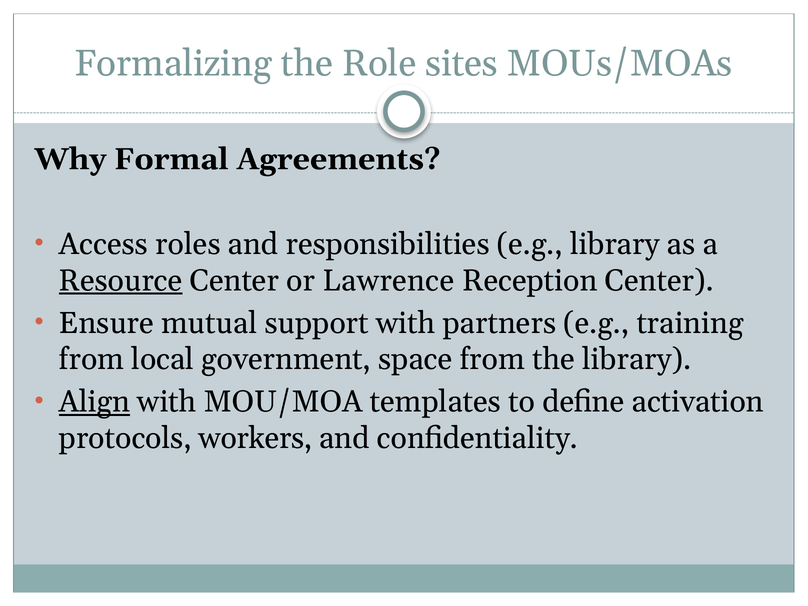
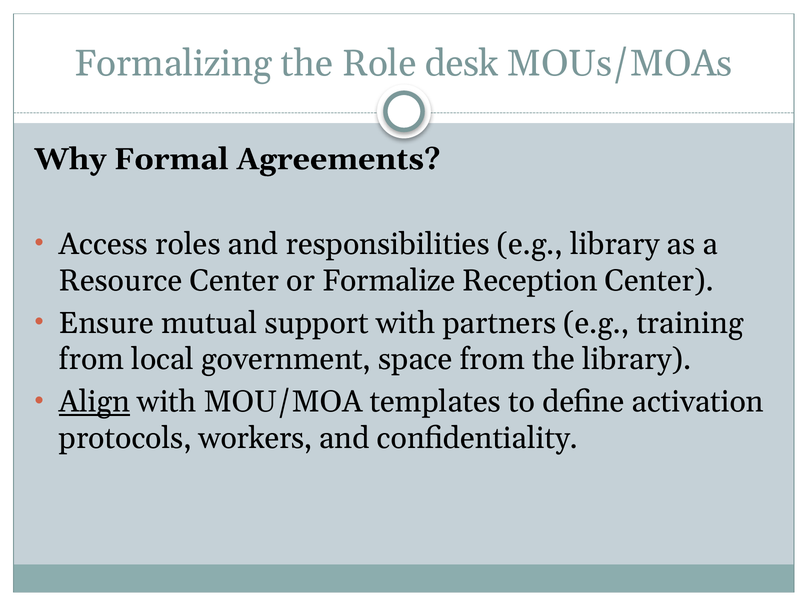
sites: sites -> desk
Resource underline: present -> none
Lawrence: Lawrence -> Formalize
